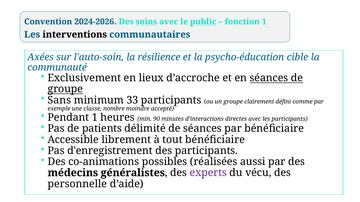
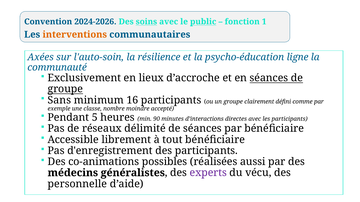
interventions colour: black -> orange
cible: cible -> ligne
33: 33 -> 16
Pendant 1: 1 -> 5
patients: patients -> réseaux
